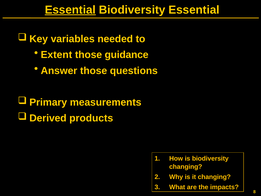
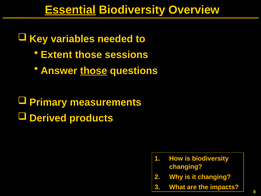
Biodiversity Essential: Essential -> Overview
guidance: guidance -> sessions
those at (94, 71) underline: none -> present
